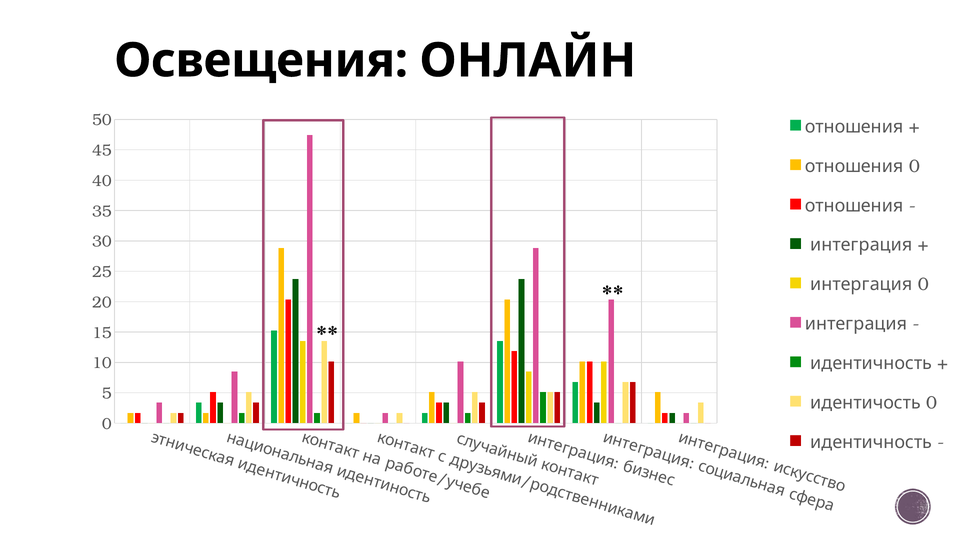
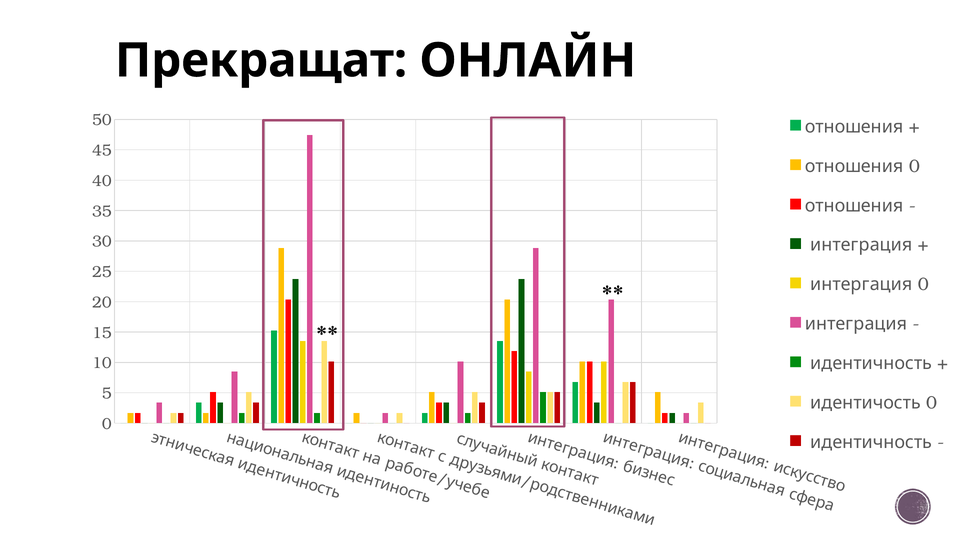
Освещения: Освещения -> Прекращат
